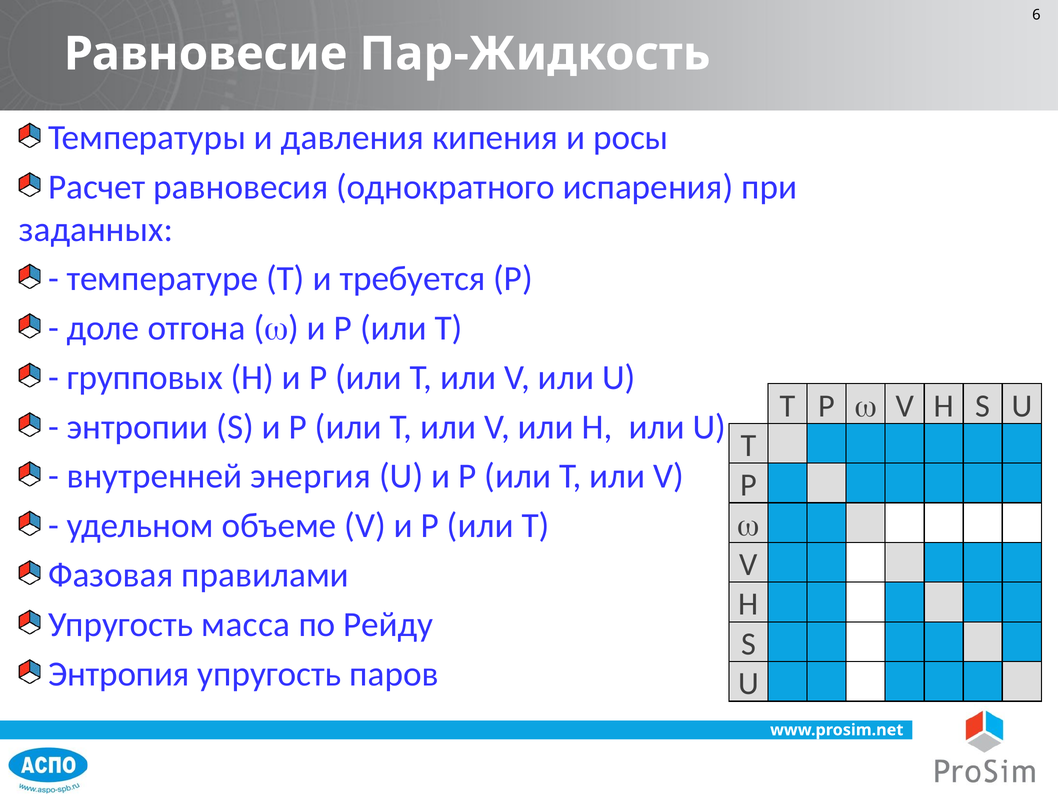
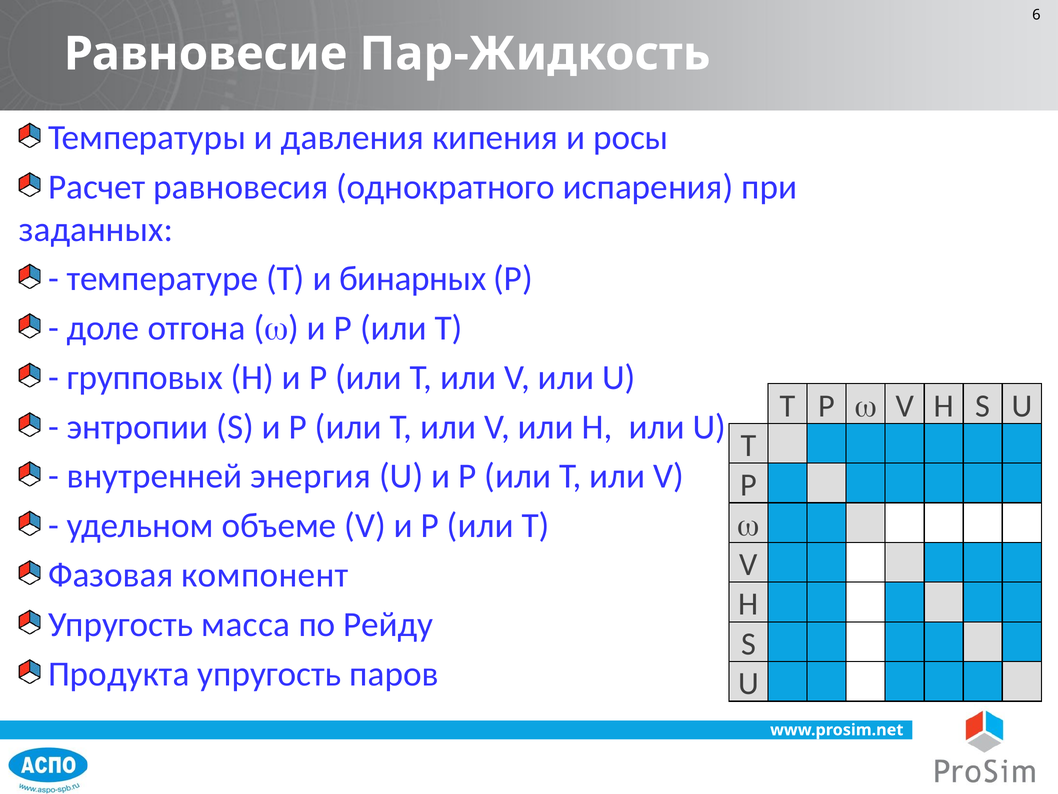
требуется: требуется -> бинарных
правилами: правилами -> компонент
Энтропия: Энтропия -> Продукта
